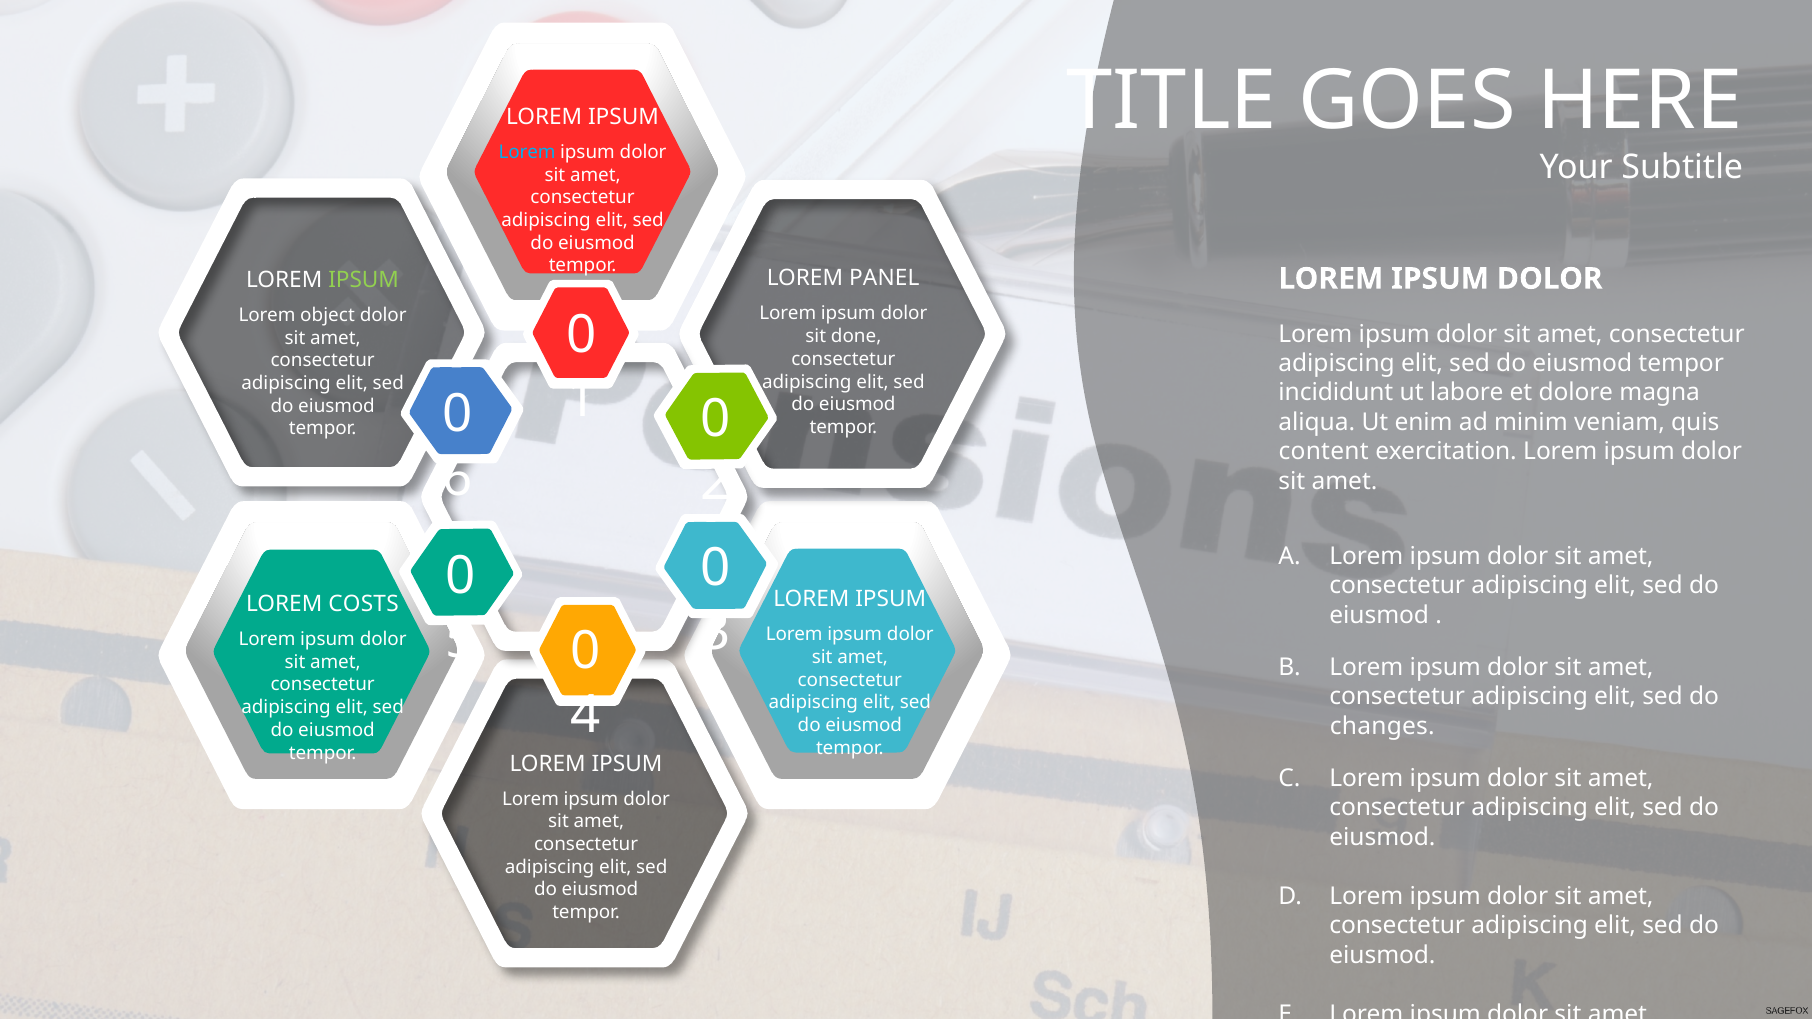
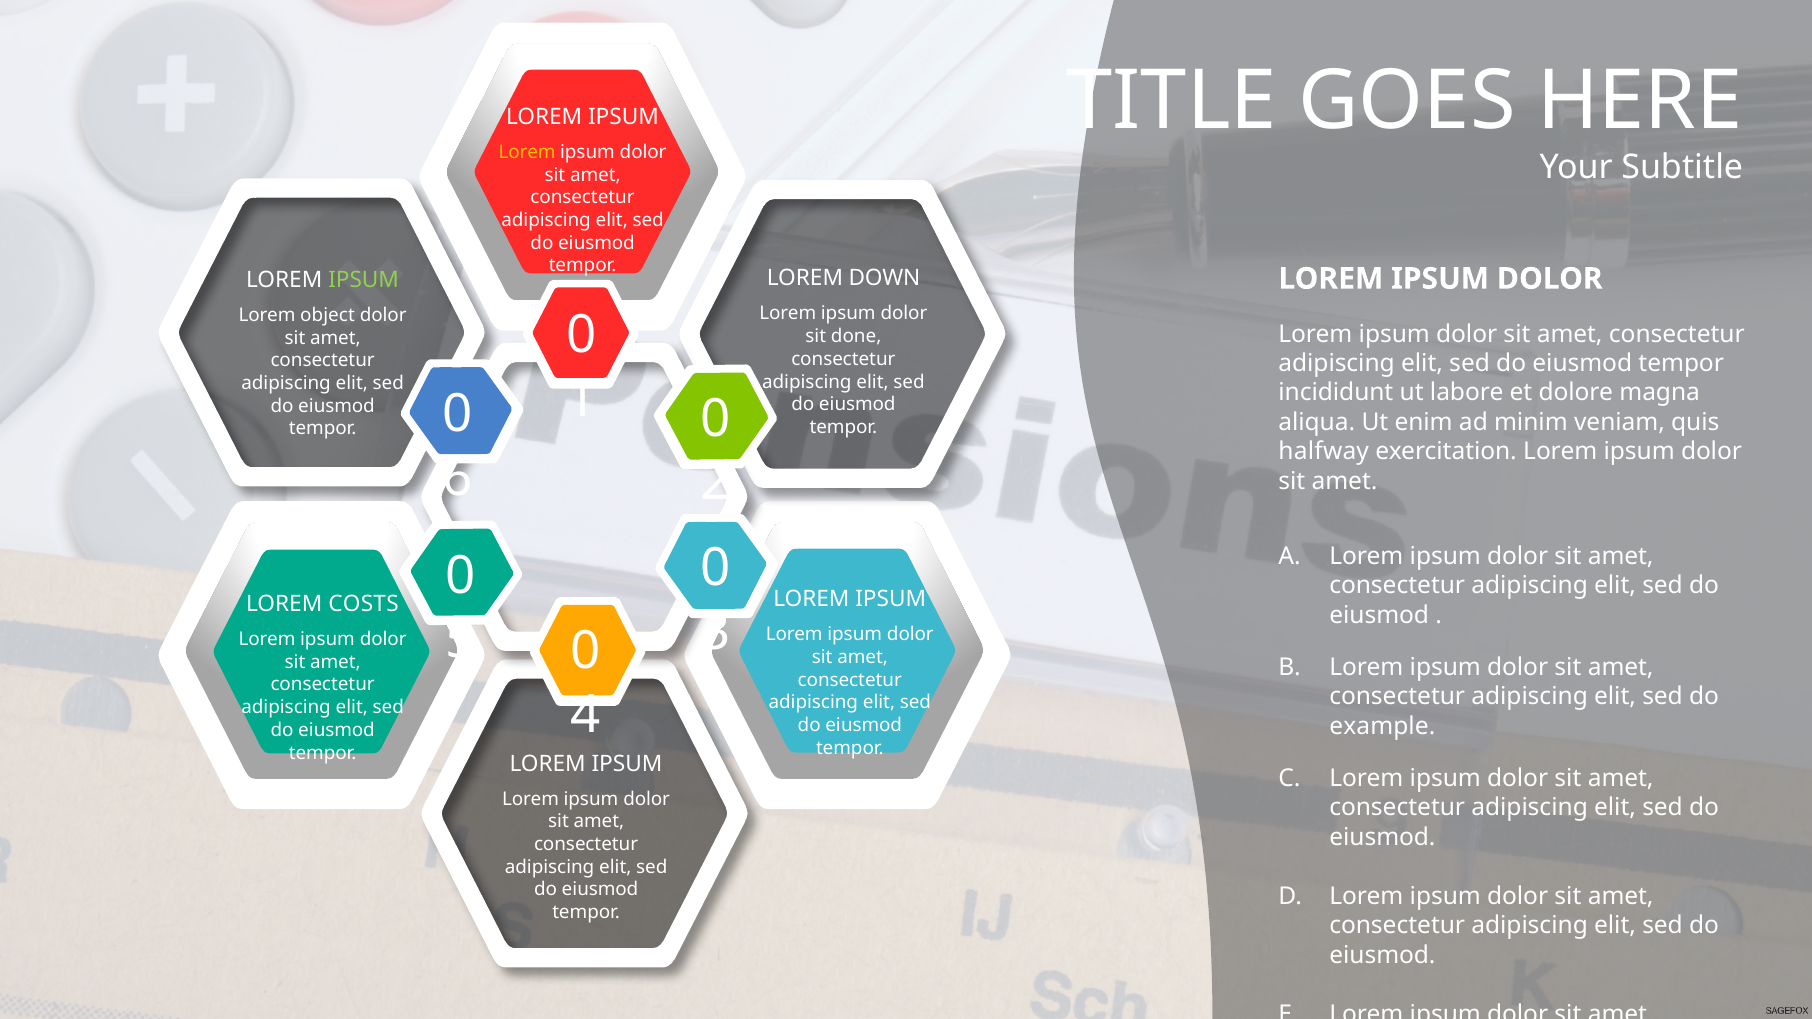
Lorem at (527, 152) colour: light blue -> yellow
PANEL: PANEL -> DOWN
content: content -> halfway
changes: changes -> example
